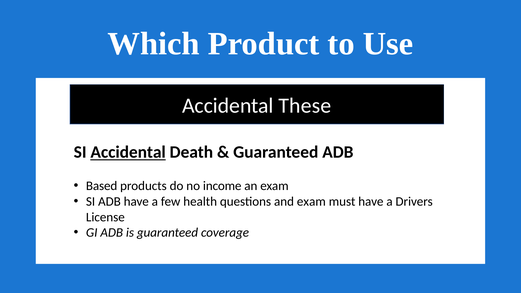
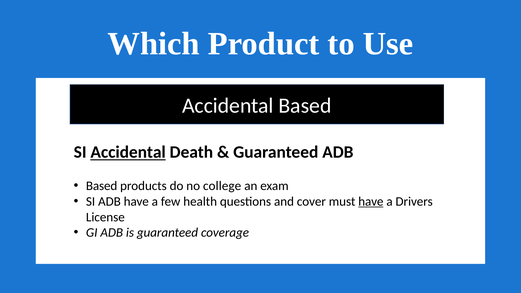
Accidental These: These -> Based
income: income -> college
and exam: exam -> cover
have at (371, 201) underline: none -> present
